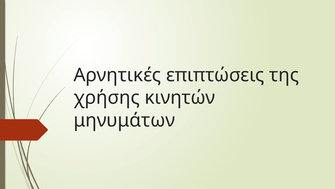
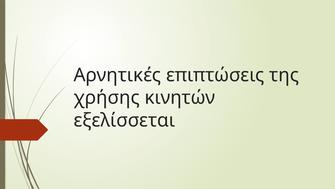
μηνυμάτων: μηνυμάτων -> εξελίσσεται
